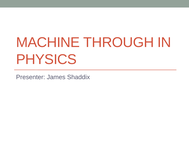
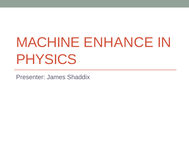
THROUGH: THROUGH -> ENHANCE
